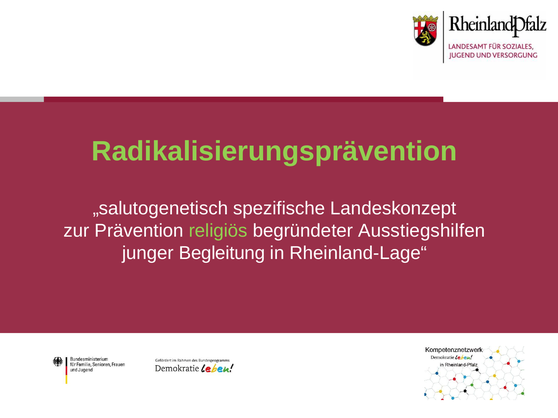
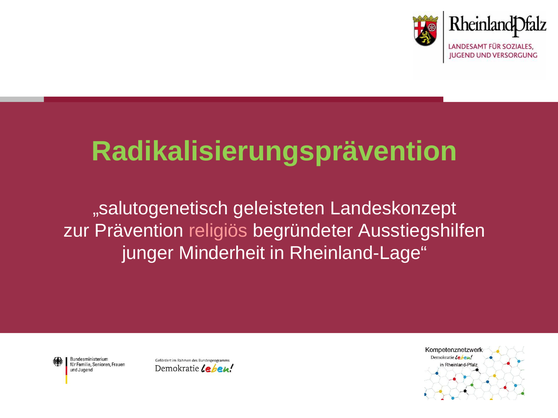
spezifische: spezifische -> geleisteten
religiös colour: light green -> pink
Begleitung: Begleitung -> Minderheit
